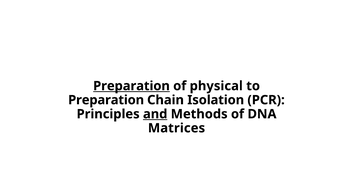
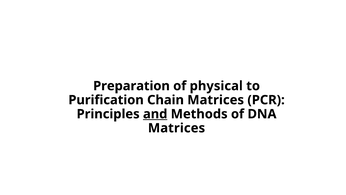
Preparation at (132, 86) underline: present -> none
Preparation at (106, 100): Preparation -> Purification
Chain Isolation: Isolation -> Matrices
